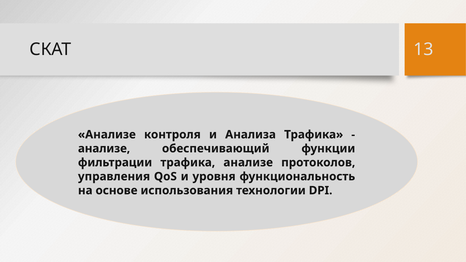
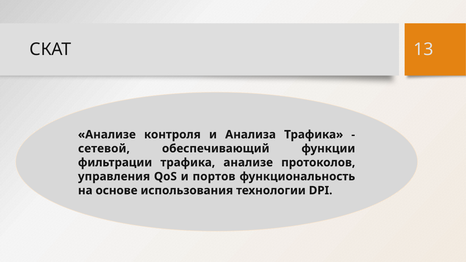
анализе at (104, 149): анализе -> сетевой
уровня: уровня -> портов
